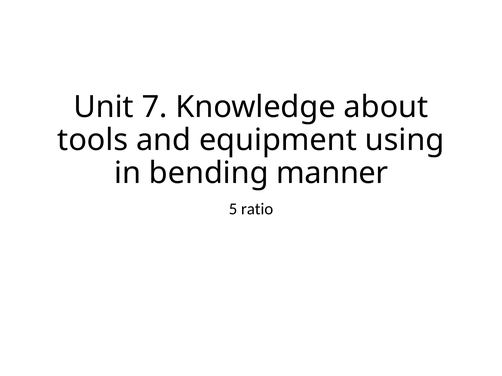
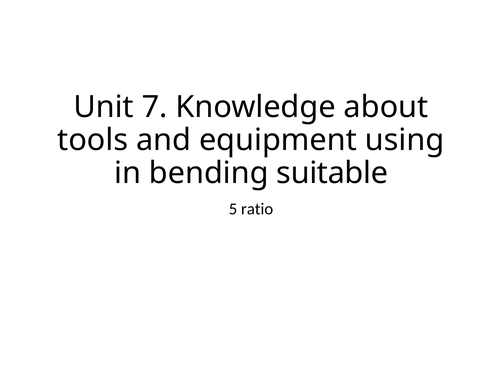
manner: manner -> suitable
